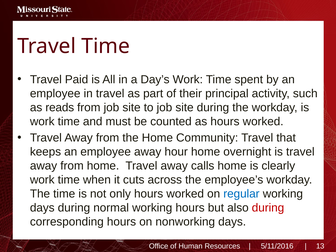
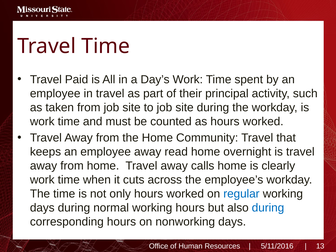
reads: reads -> taken
hour: hour -> read
during at (268, 208) colour: red -> blue
